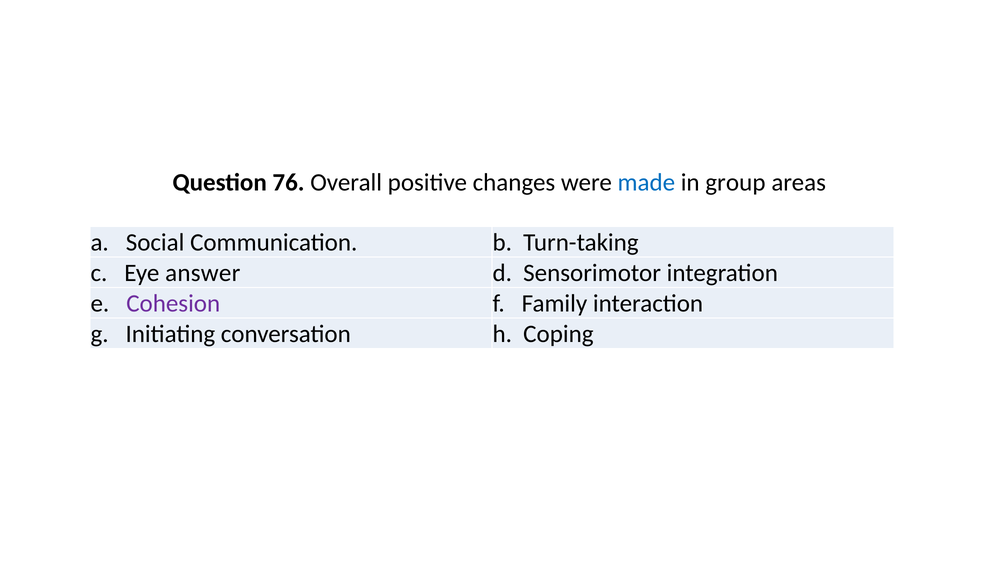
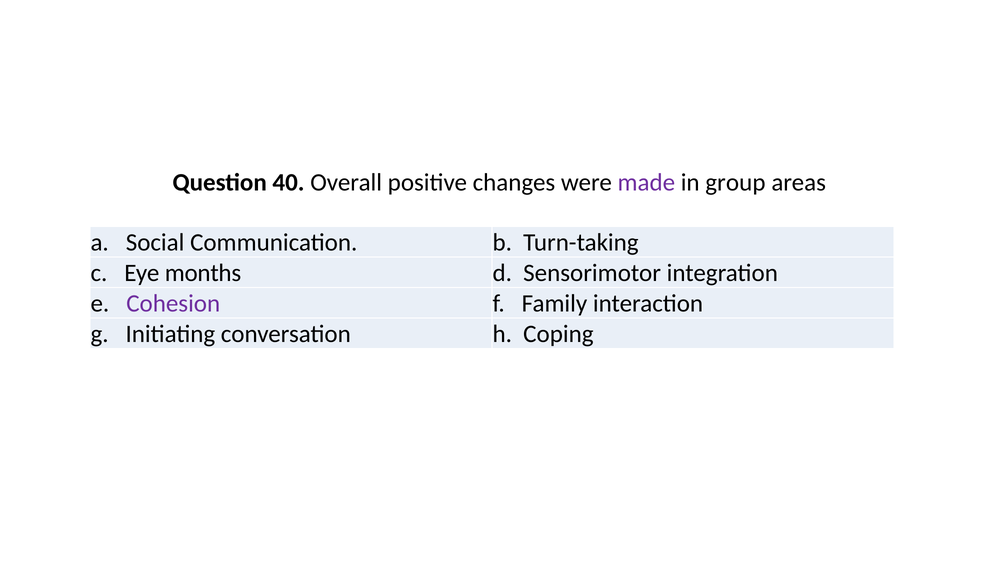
76: 76 -> 40
made colour: blue -> purple
answer: answer -> months
